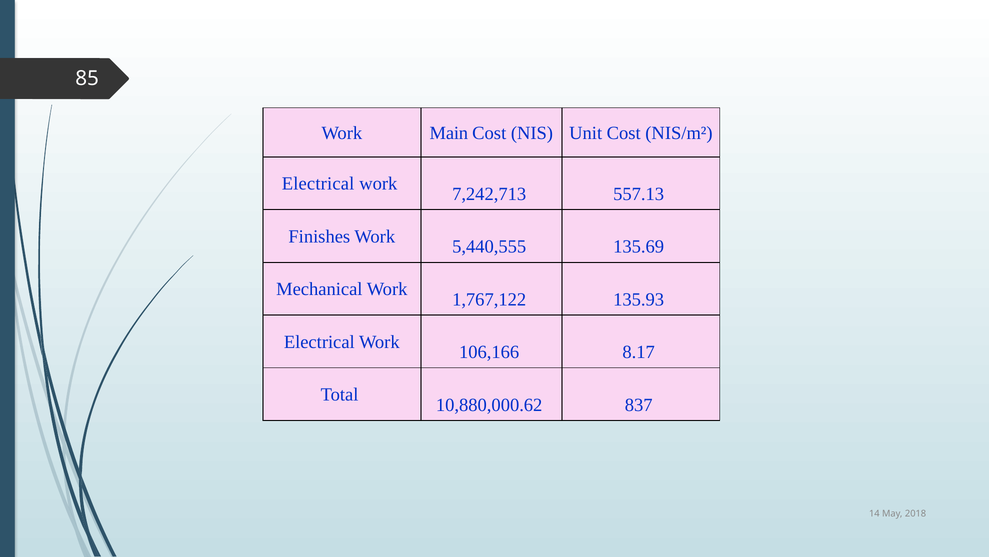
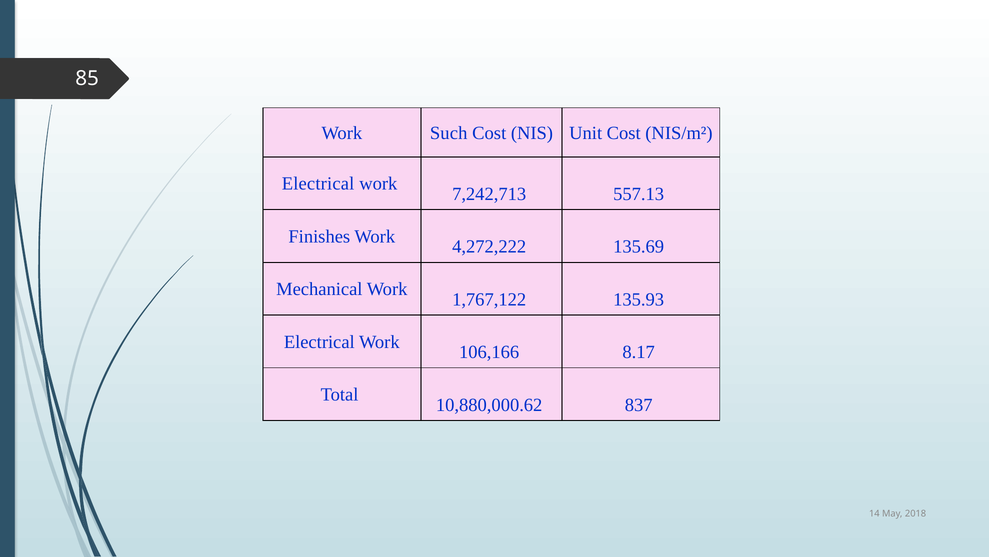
Main: Main -> Such
5,440,555: 5,440,555 -> 4,272,222
